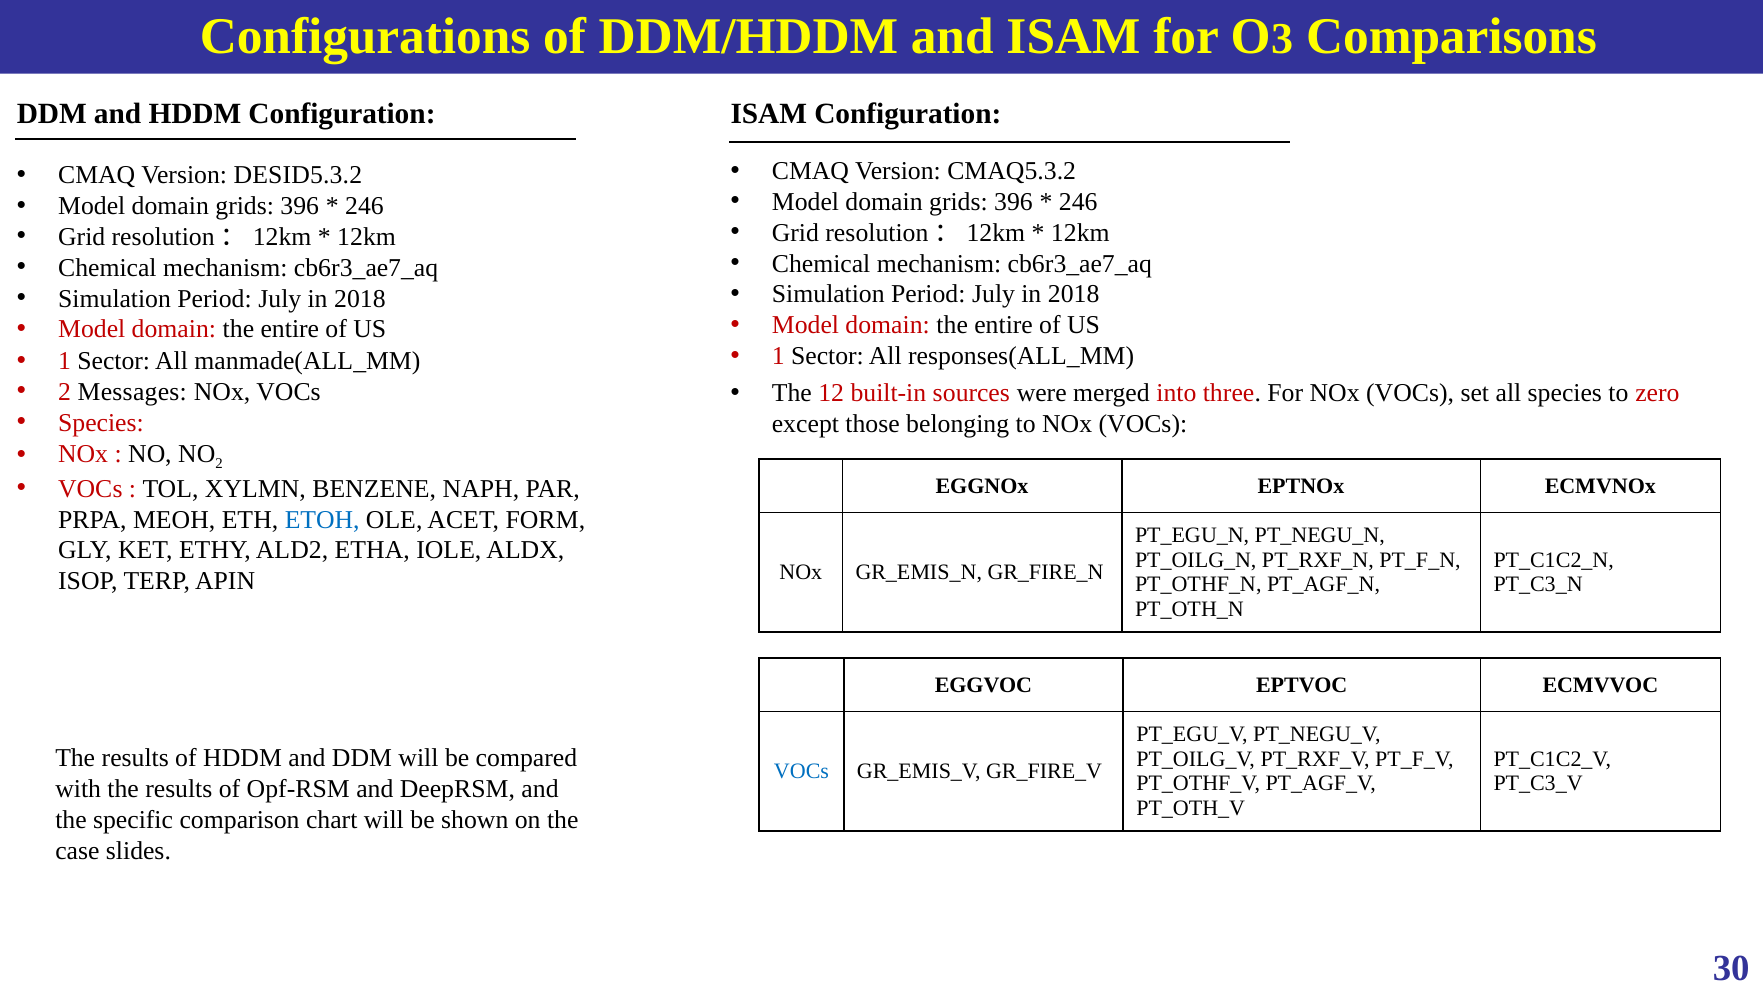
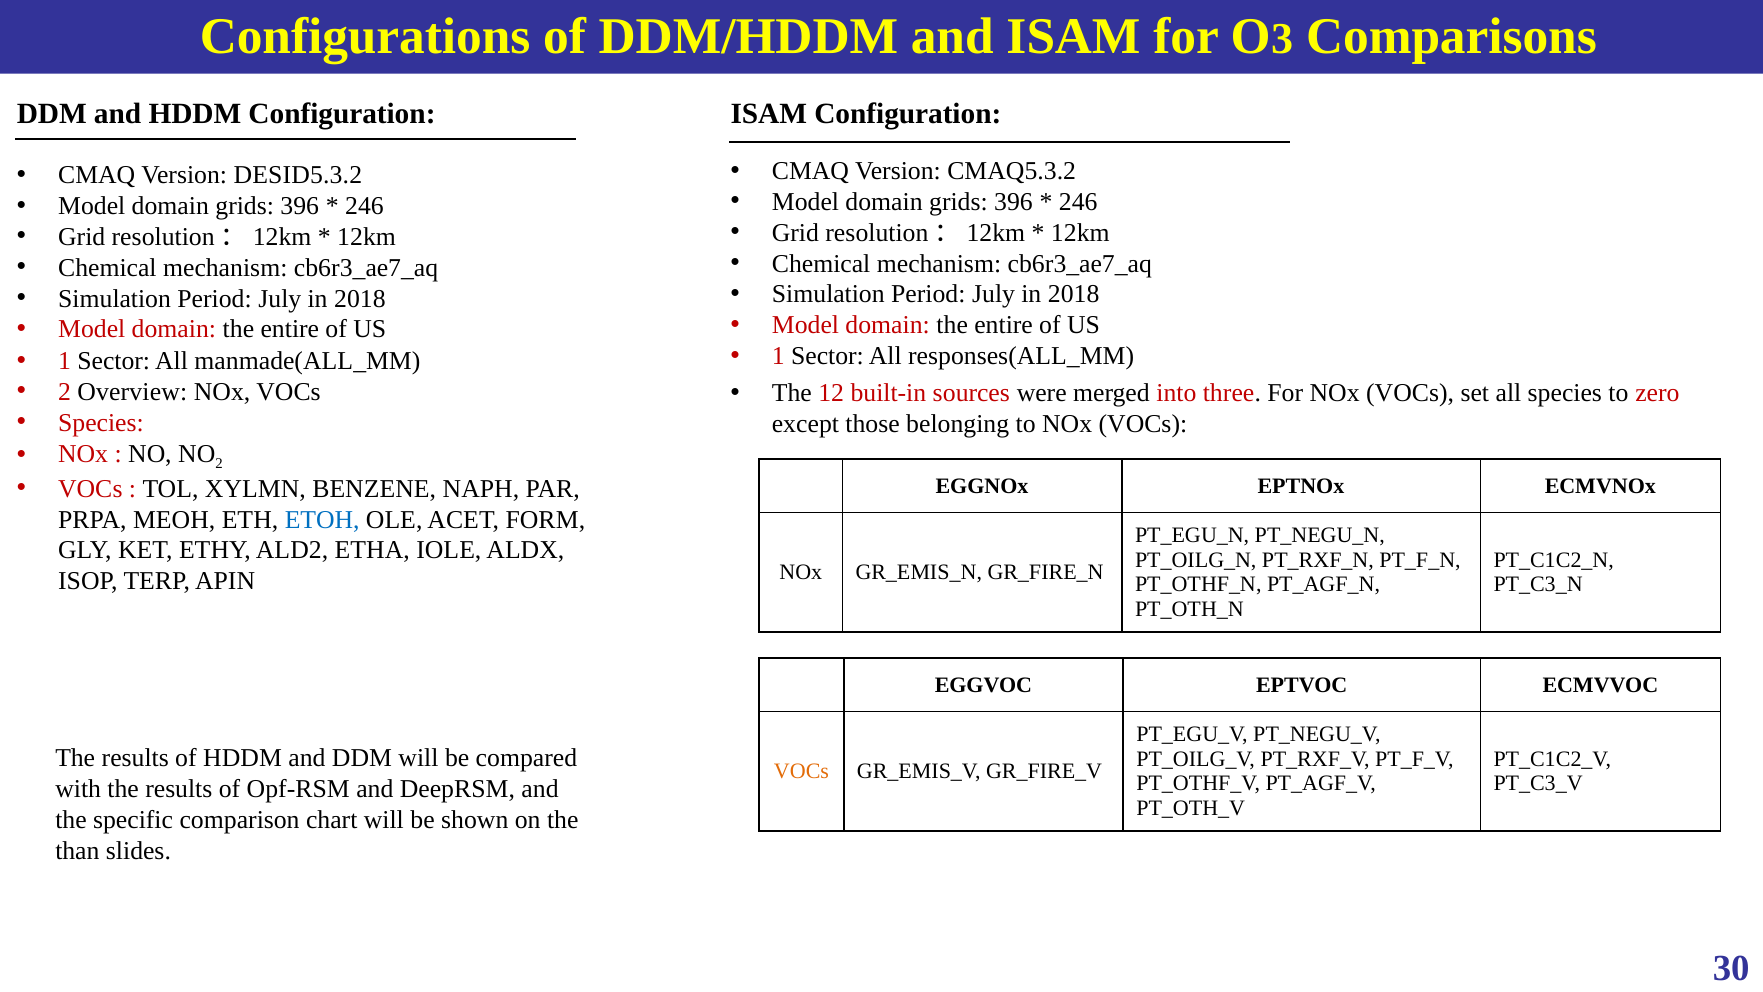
Messages: Messages -> Overview
VOCs at (801, 771) colour: blue -> orange
case: case -> than
